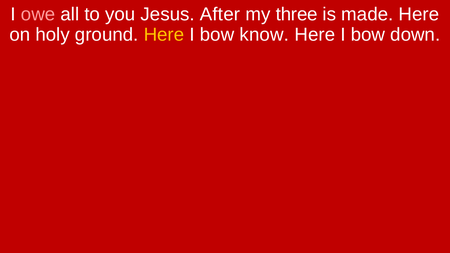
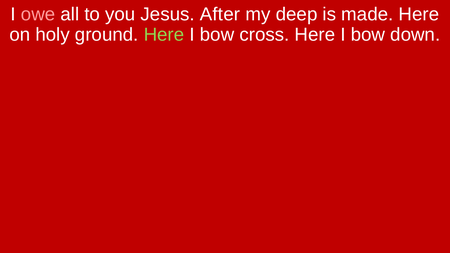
three: three -> deep
Here at (164, 35) colour: yellow -> light green
know: know -> cross
